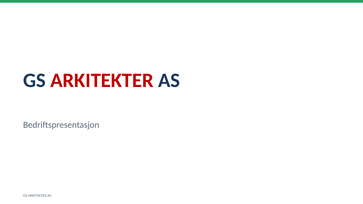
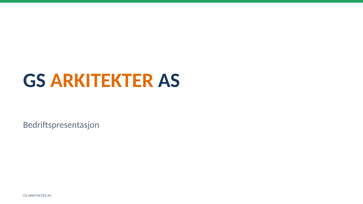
ARKITEKTER at (102, 81) colour: red -> orange
